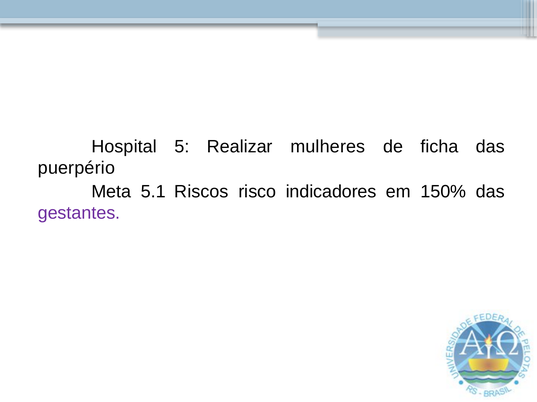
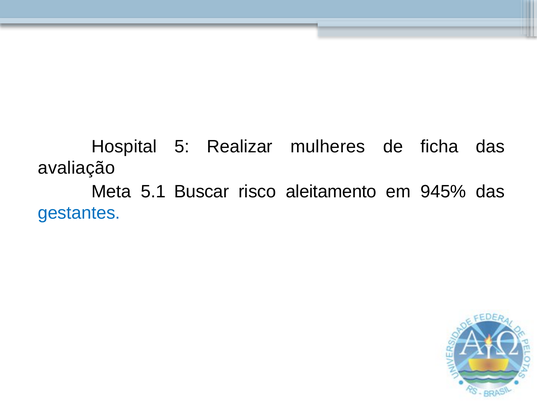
puerpério: puerpério -> avaliação
Riscos: Riscos -> Buscar
indicadores: indicadores -> aleitamento
150%: 150% -> 945%
gestantes colour: purple -> blue
